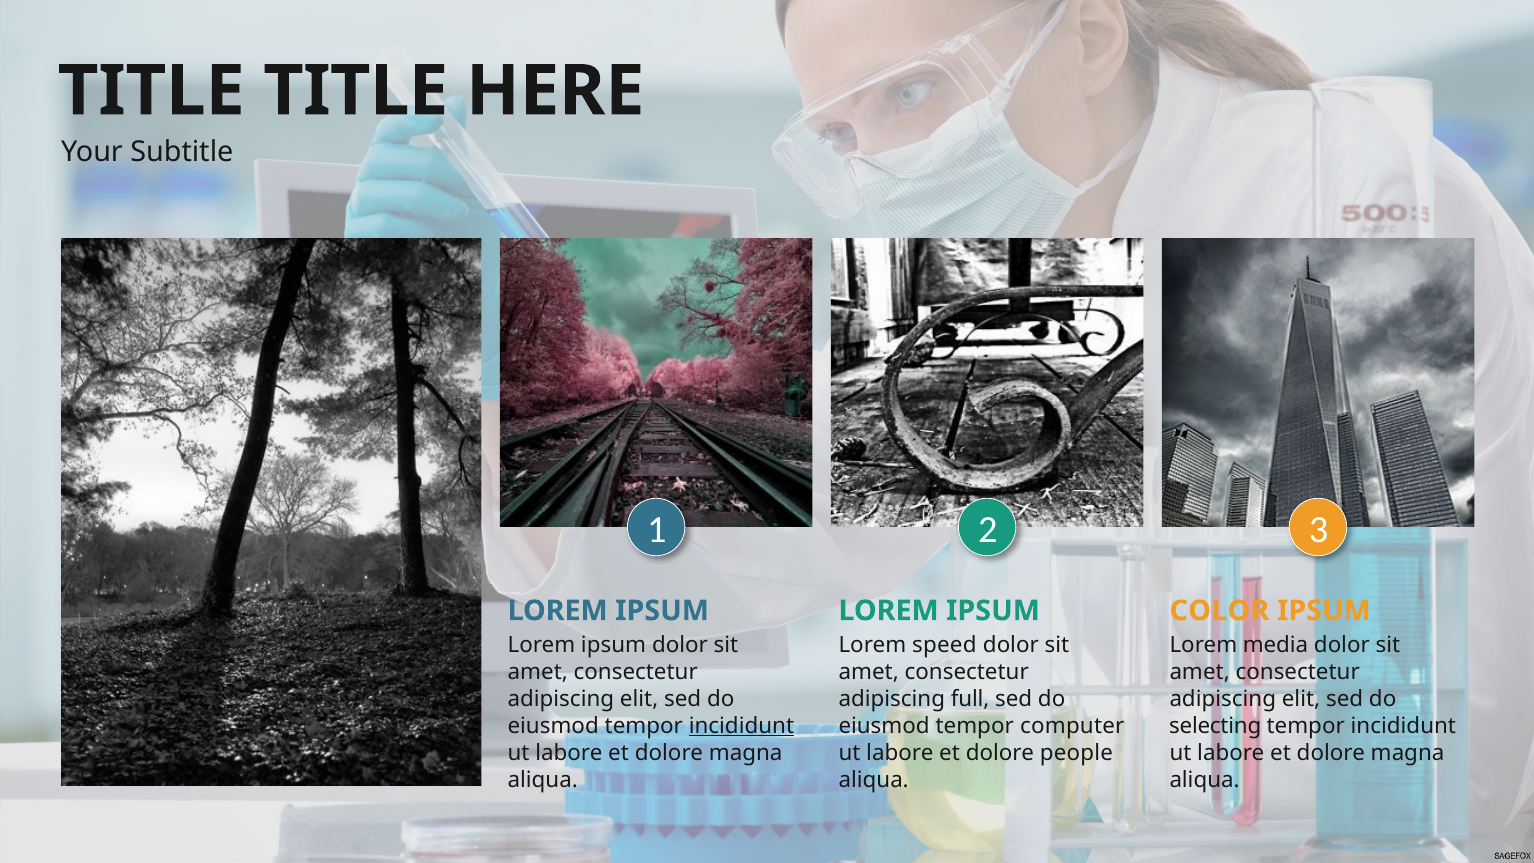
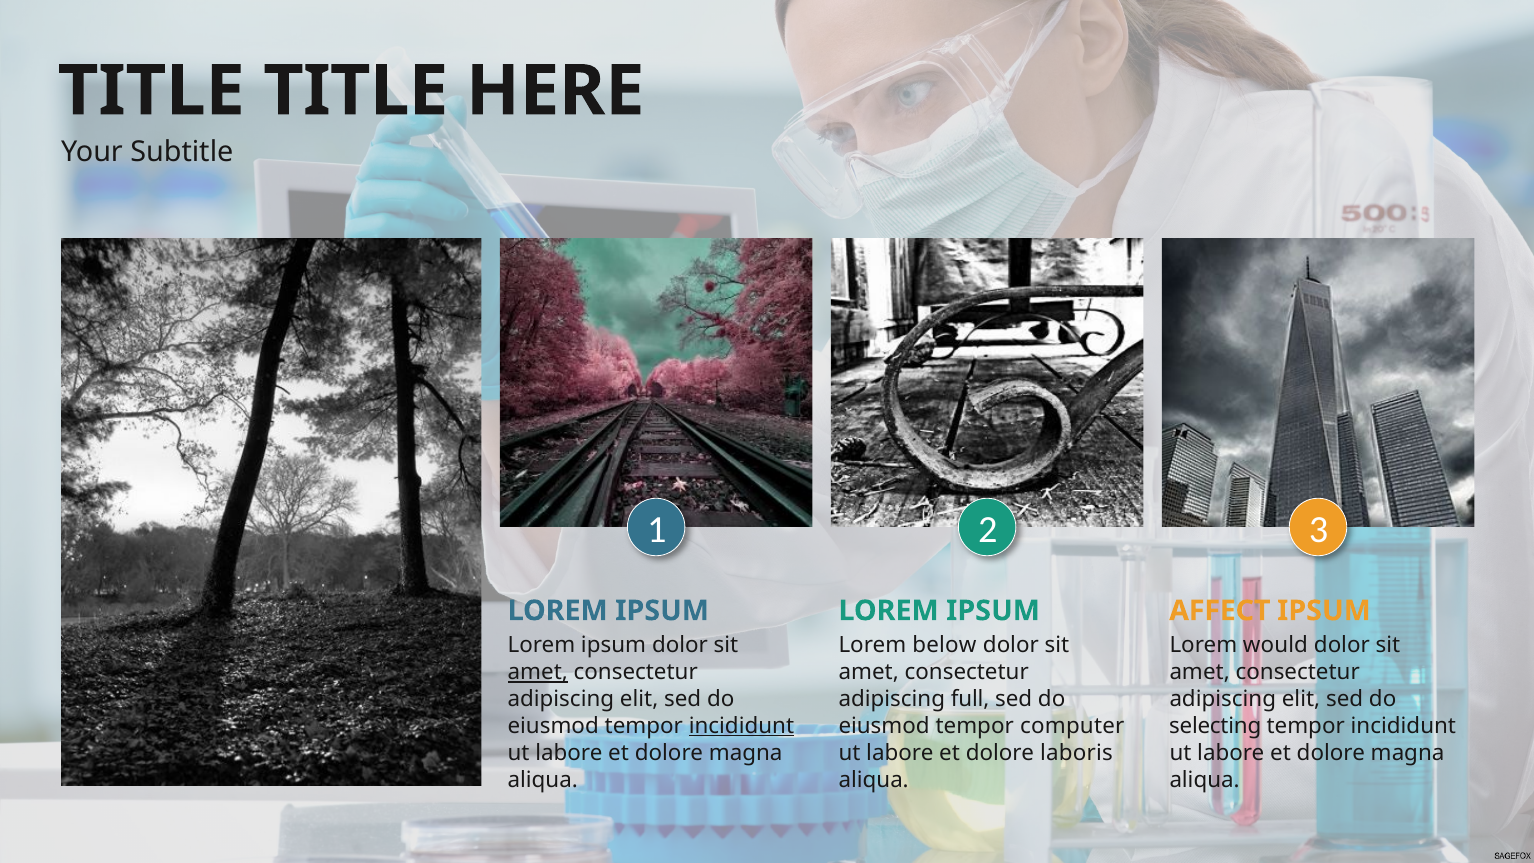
COLOR: COLOR -> AFFECT
speed: speed -> below
media: media -> would
amet at (538, 672) underline: none -> present
people: people -> laboris
